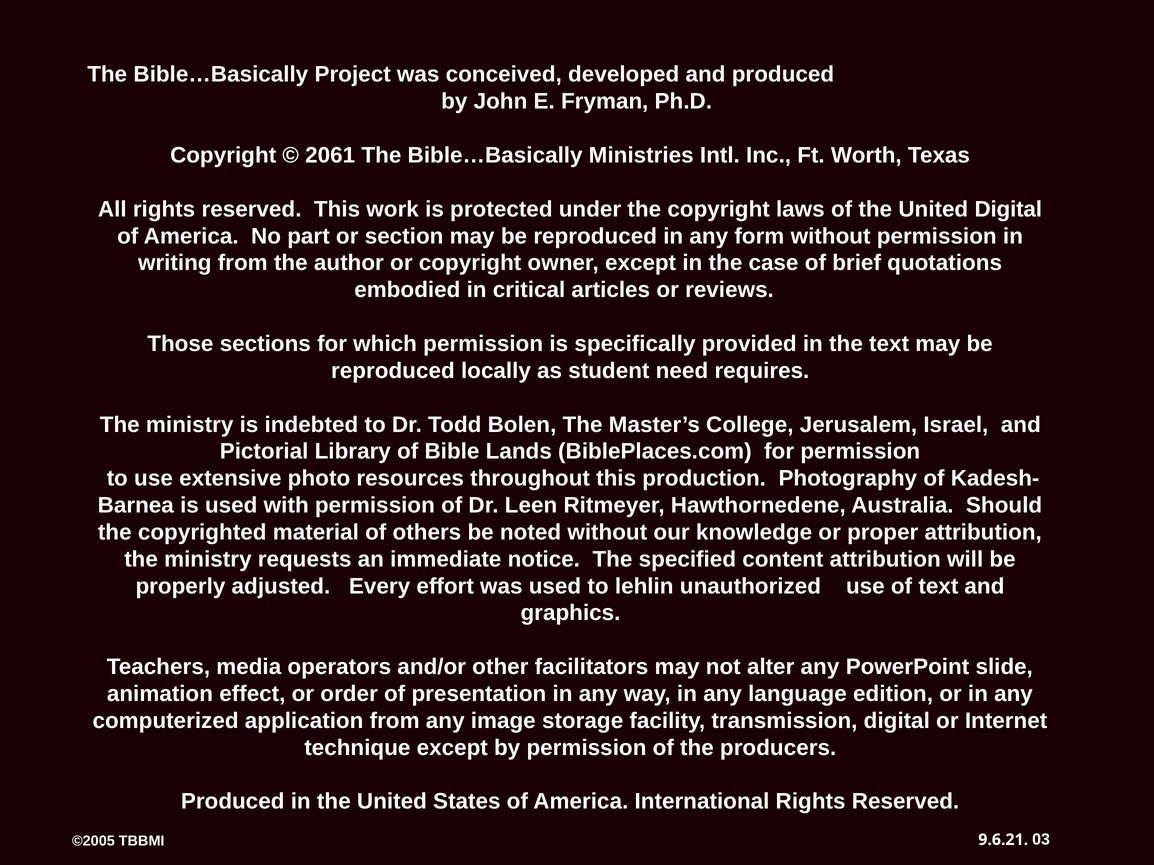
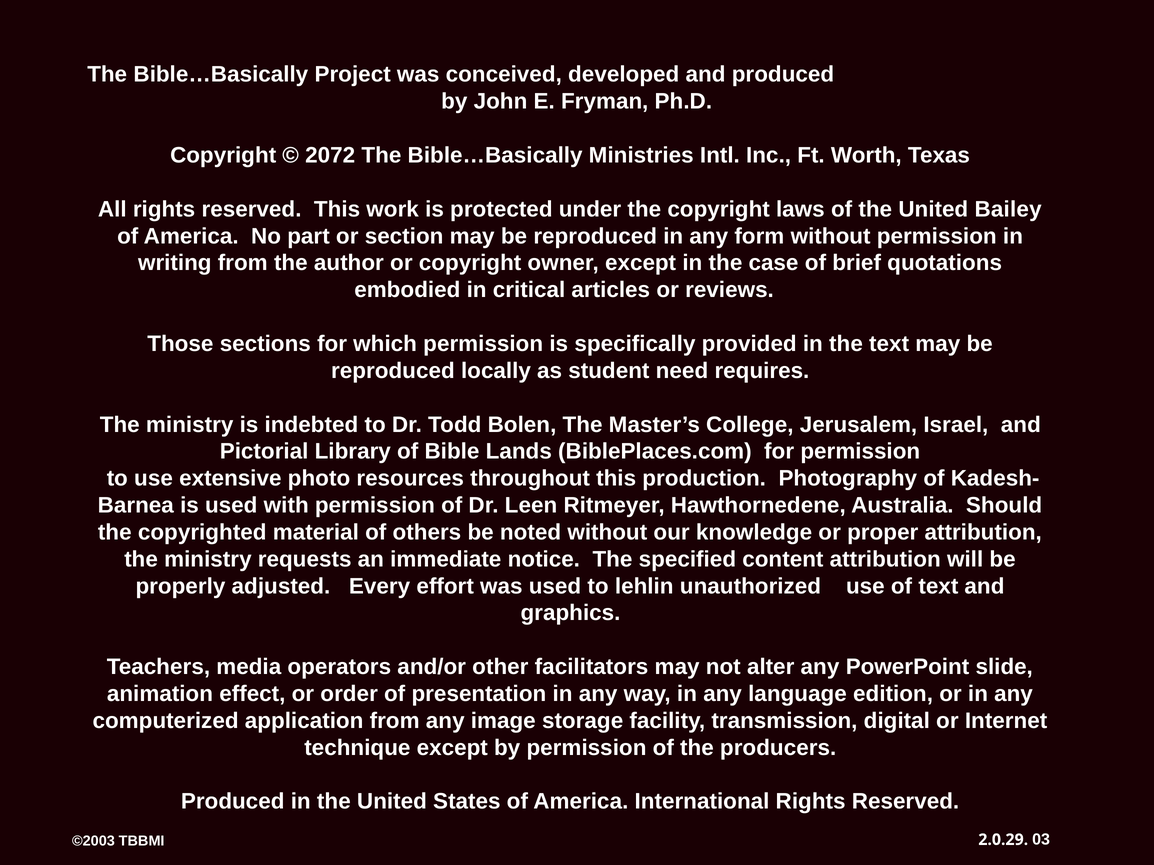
2061: 2061 -> 2072
United Digital: Digital -> Bailey
©2005: ©2005 -> ©2003
9.6.21: 9.6.21 -> 2.0.29
